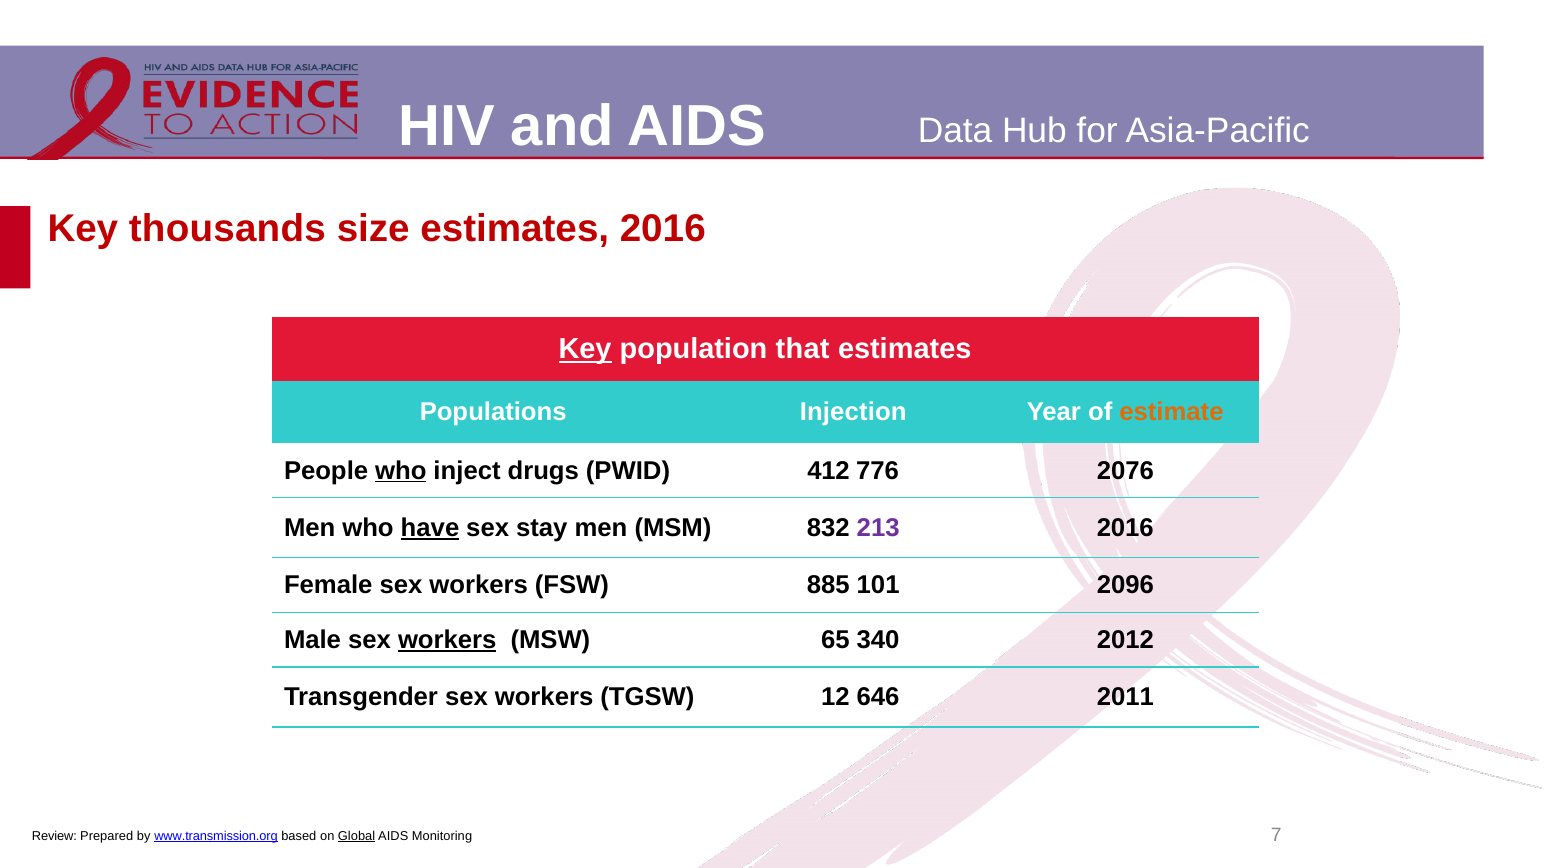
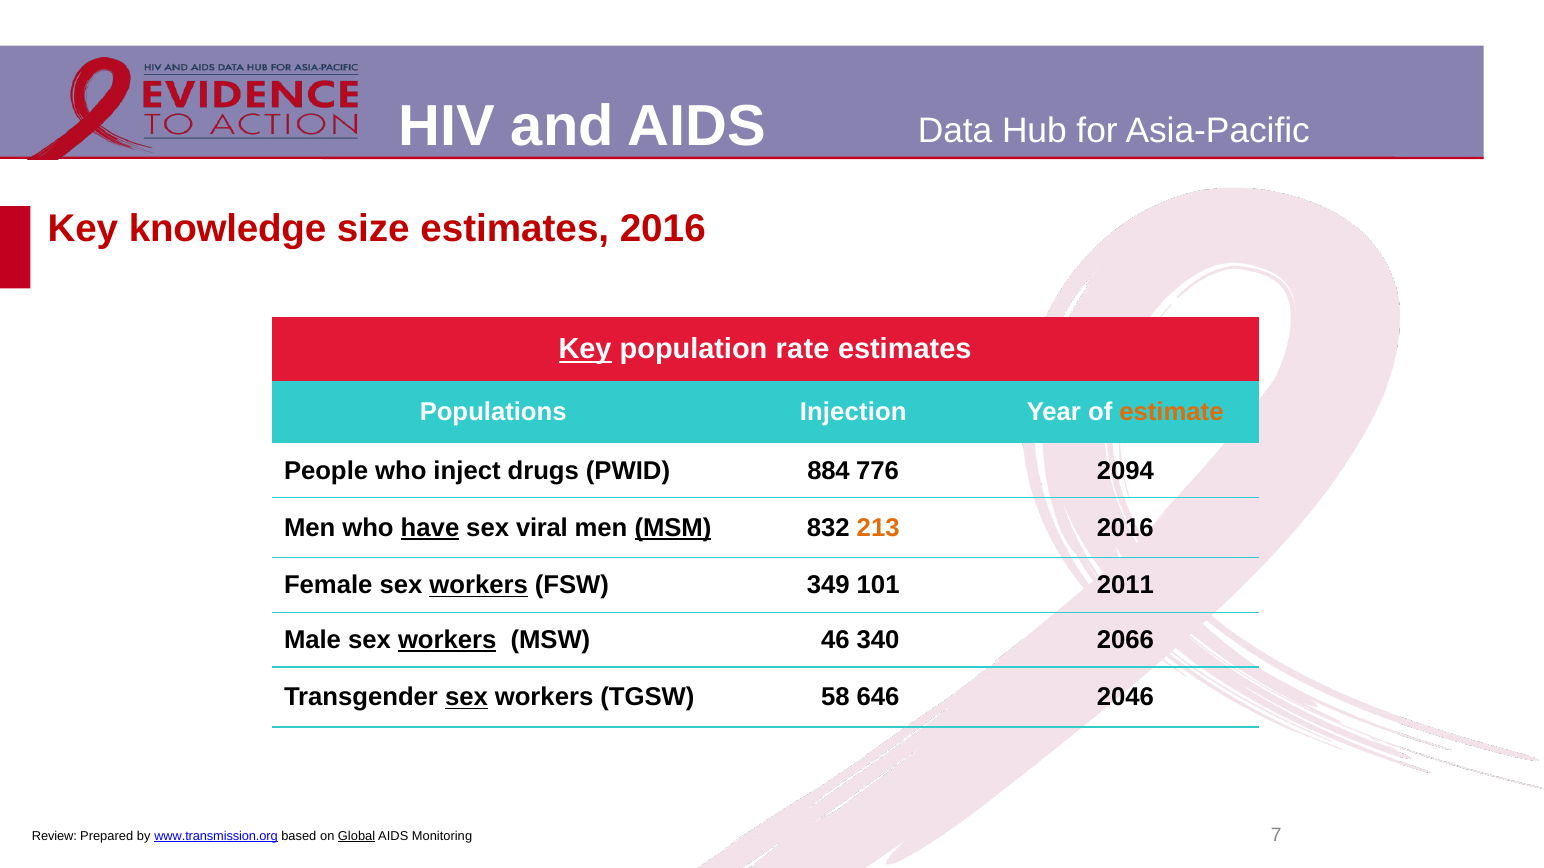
thousands: thousands -> knowledge
that: that -> rate
who at (401, 471) underline: present -> none
412: 412 -> 884
2076: 2076 -> 2094
stay: stay -> viral
MSM underline: none -> present
213 colour: purple -> orange
workers at (479, 586) underline: none -> present
885: 885 -> 349
2096: 2096 -> 2011
65: 65 -> 46
2012: 2012 -> 2066
sex at (466, 698) underline: none -> present
12: 12 -> 58
2011: 2011 -> 2046
